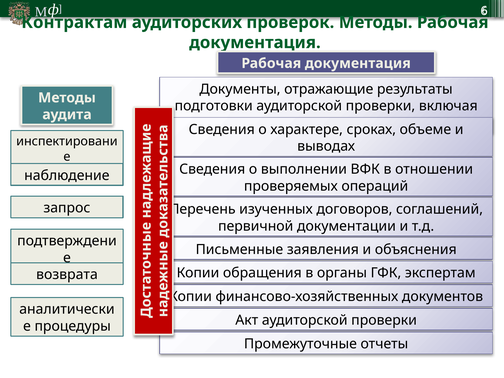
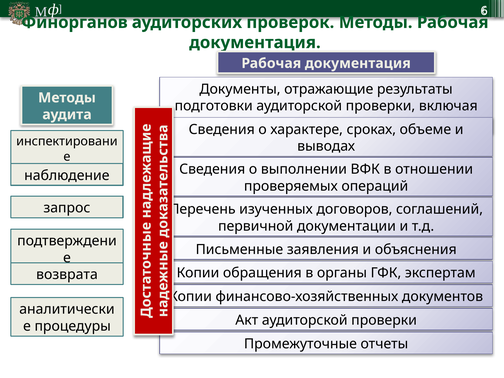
Контрактам: Контрактам -> Финорганов
